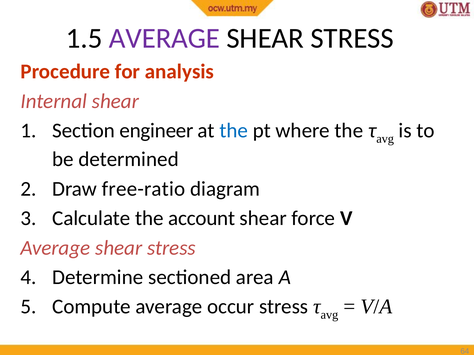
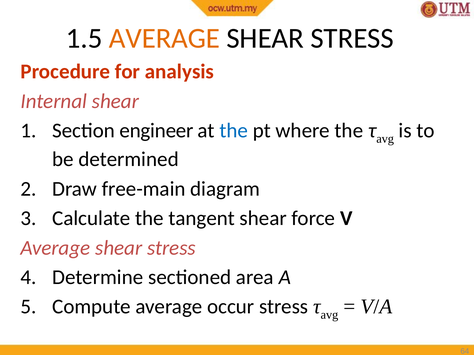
AVERAGE at (164, 38) colour: purple -> orange
free-ratio: free-ratio -> free-main
account: account -> tangent
